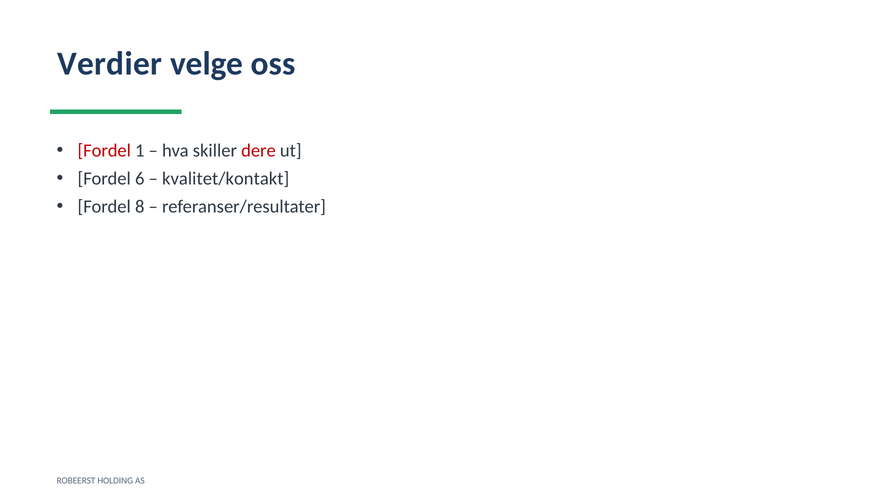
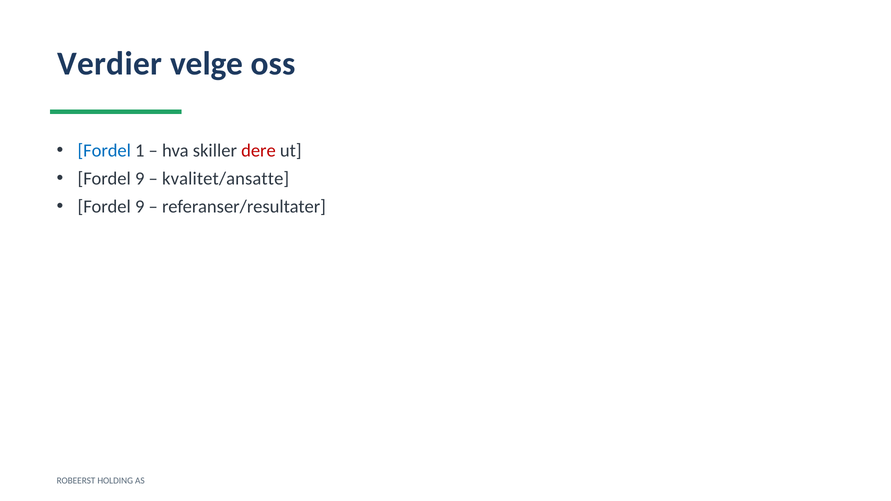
Fordel at (104, 151) colour: red -> blue
6 at (140, 179): 6 -> 9
kvalitet/kontakt: kvalitet/kontakt -> kvalitet/ansatte
8 at (140, 207): 8 -> 9
